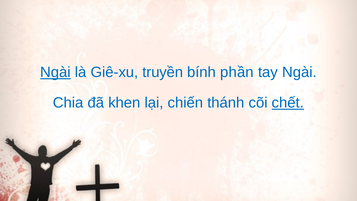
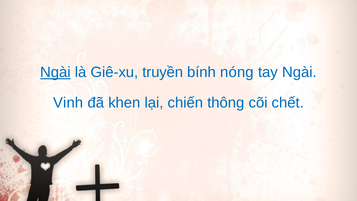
phần: phần -> nóng
Chia: Chia -> Vinh
thánh: thánh -> thông
chết underline: present -> none
